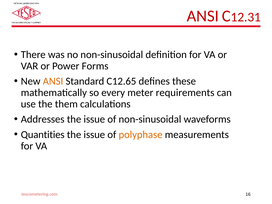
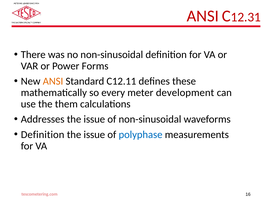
C12.65: C12.65 -> C12.11
requirements: requirements -> development
Quantities at (43, 135): Quantities -> Definition
polyphase colour: orange -> blue
